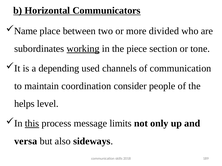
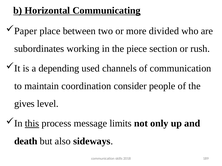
Communicators: Communicators -> Communicating
Name: Name -> Paper
working underline: present -> none
tone: tone -> rush
helps: helps -> gives
versa: versa -> death
